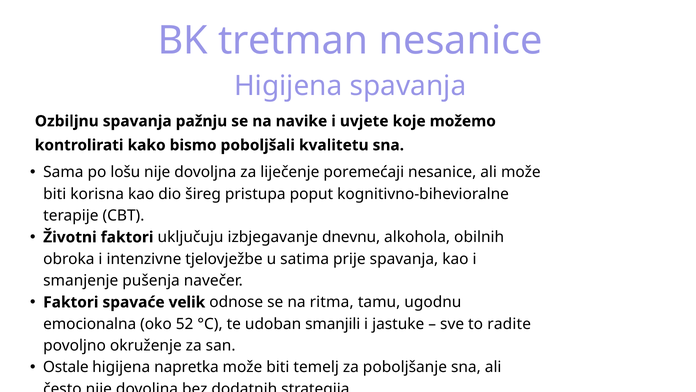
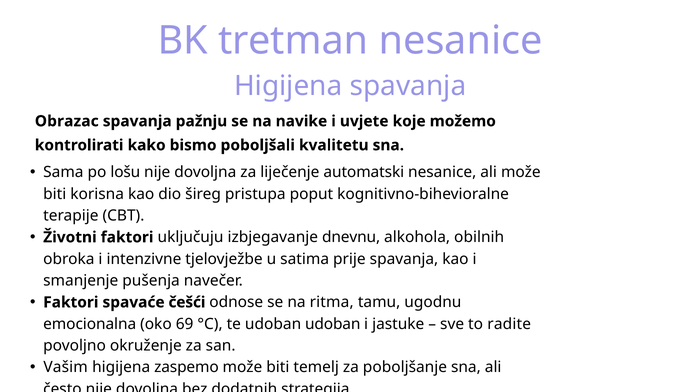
Ozbiljnu: Ozbiljnu -> Obrazac
poremećaji: poremećaji -> automatski
velik: velik -> češći
52: 52 -> 69
udoban smanjili: smanjili -> udoban
Ostale: Ostale -> Vašim
napretka: napretka -> zaspemo
